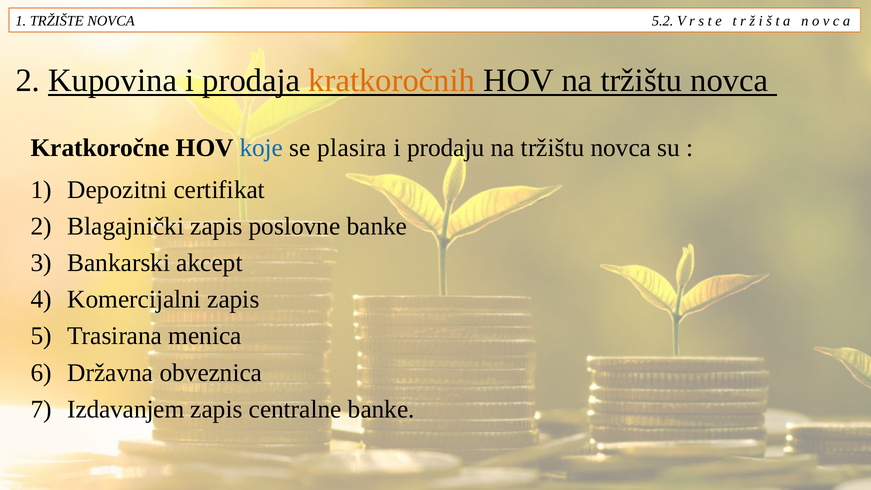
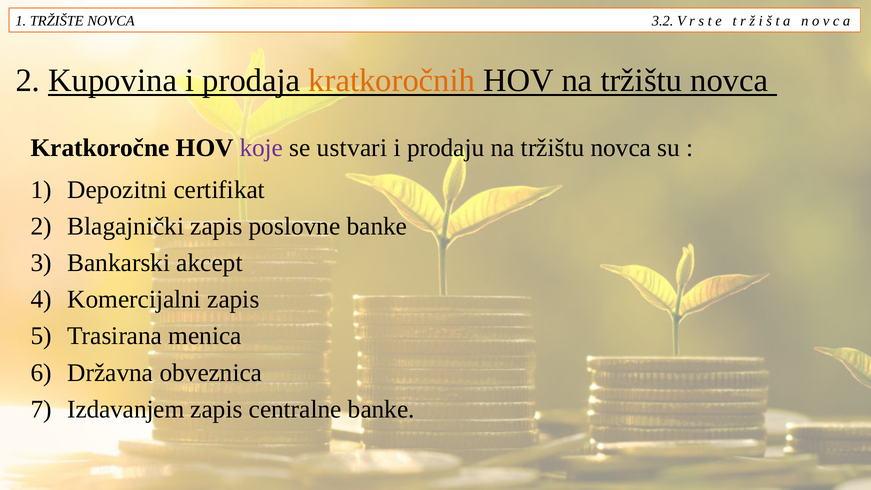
5.2: 5.2 -> 3.2
koje colour: blue -> purple
plasira: plasira -> ustvari
